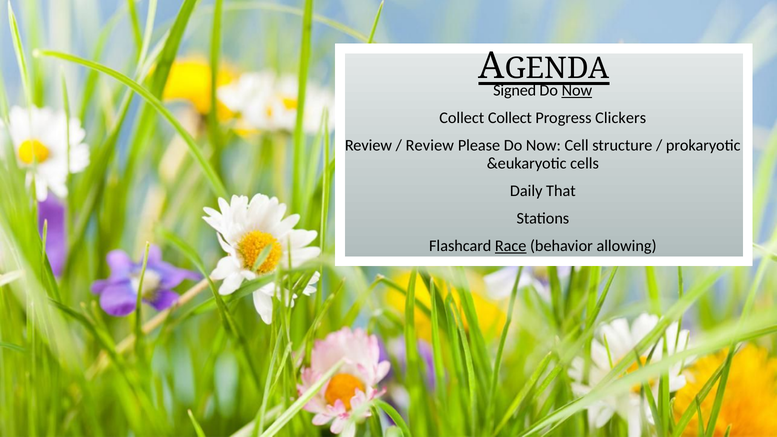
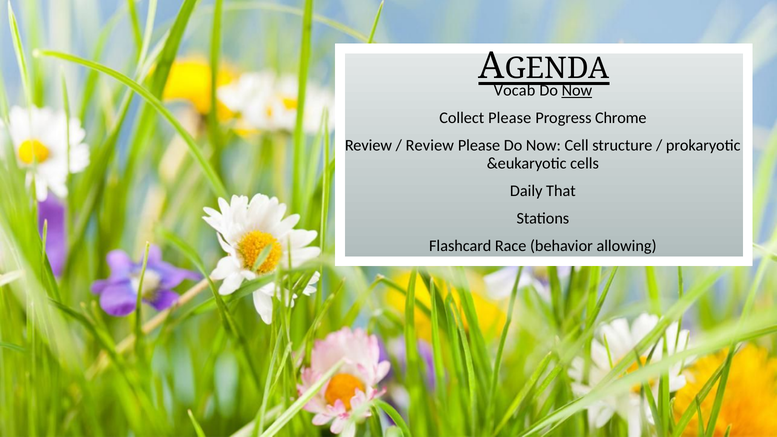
Signed: Signed -> Vocab
Collect Collect: Collect -> Please
Clickers: Clickers -> Chrome
Race underline: present -> none
